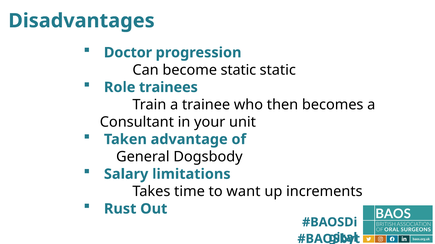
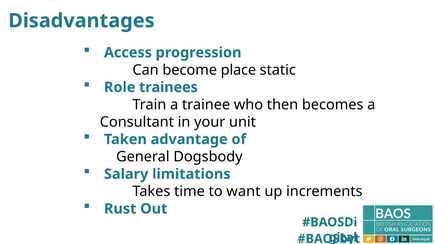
Doctor: Doctor -> Access
become static: static -> place
